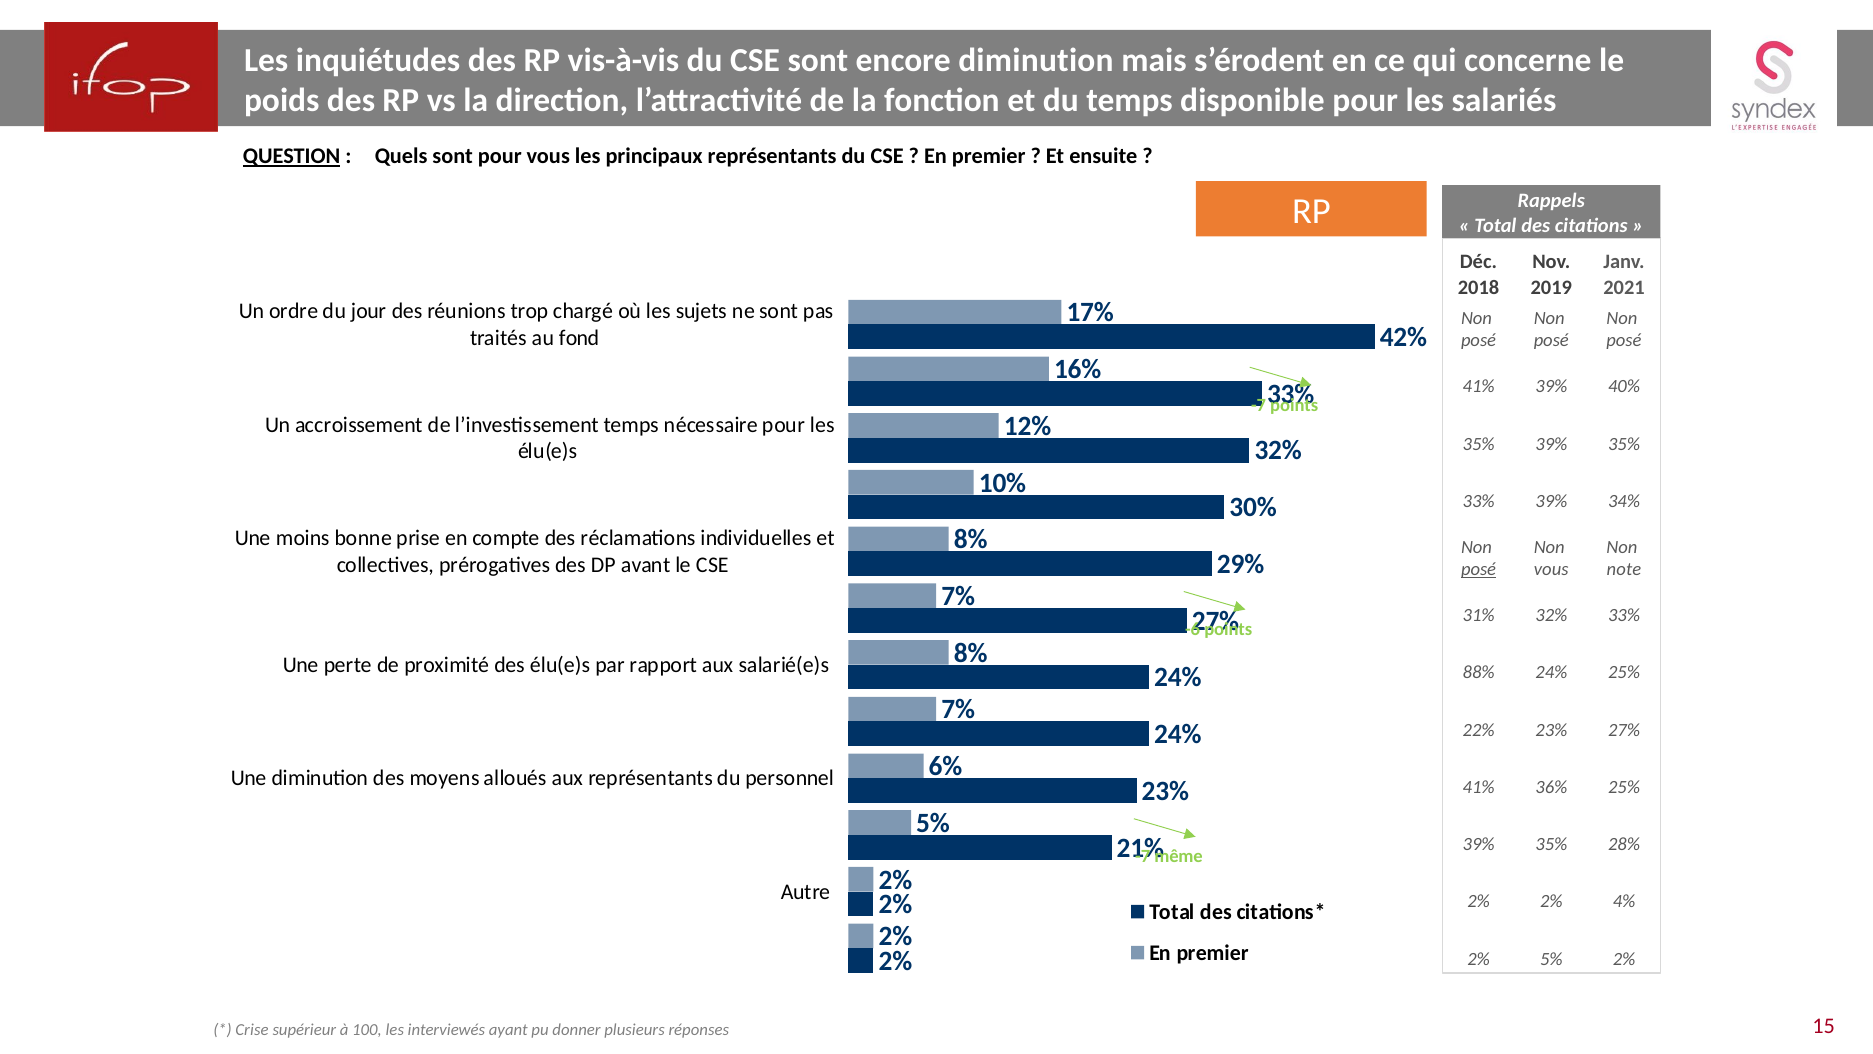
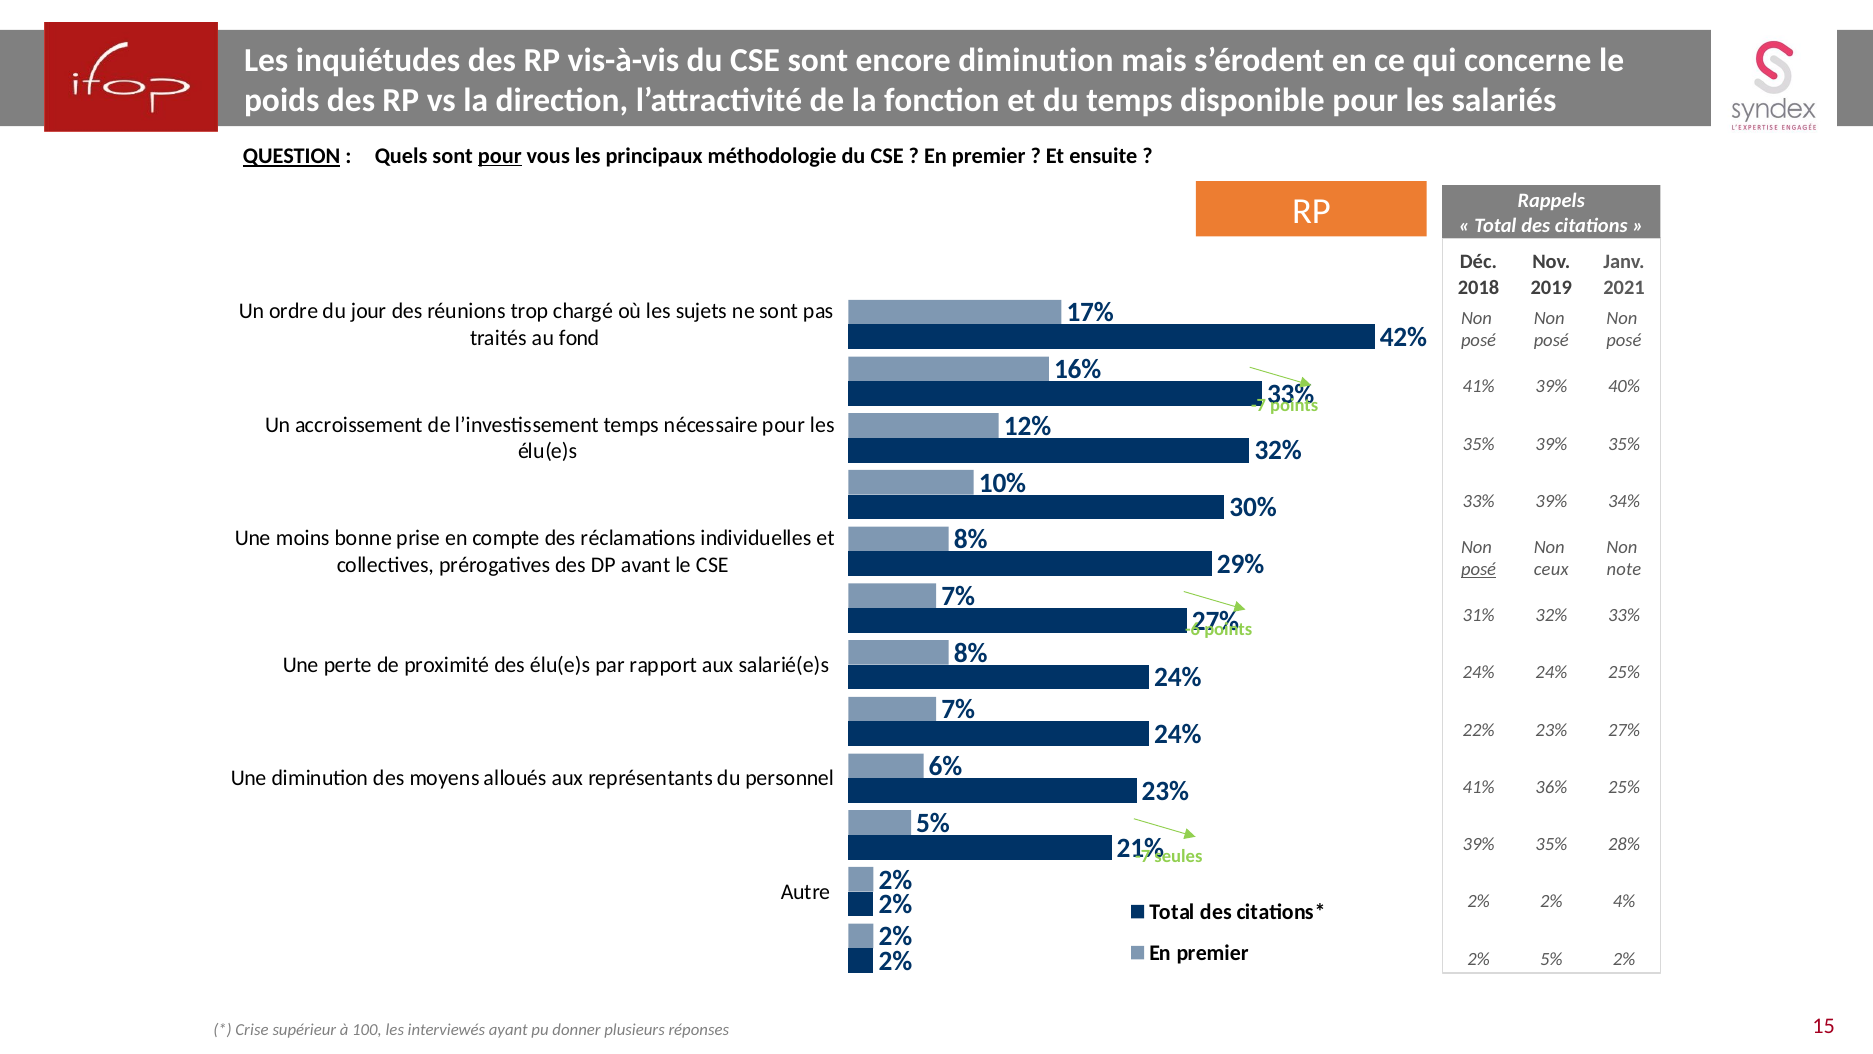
pour at (500, 156) underline: none -> present
principaux représentants: représentants -> méthodologie
vous at (1551, 569): vous -> ceux
88% at (1479, 673): 88% -> 24%
même: même -> seules
